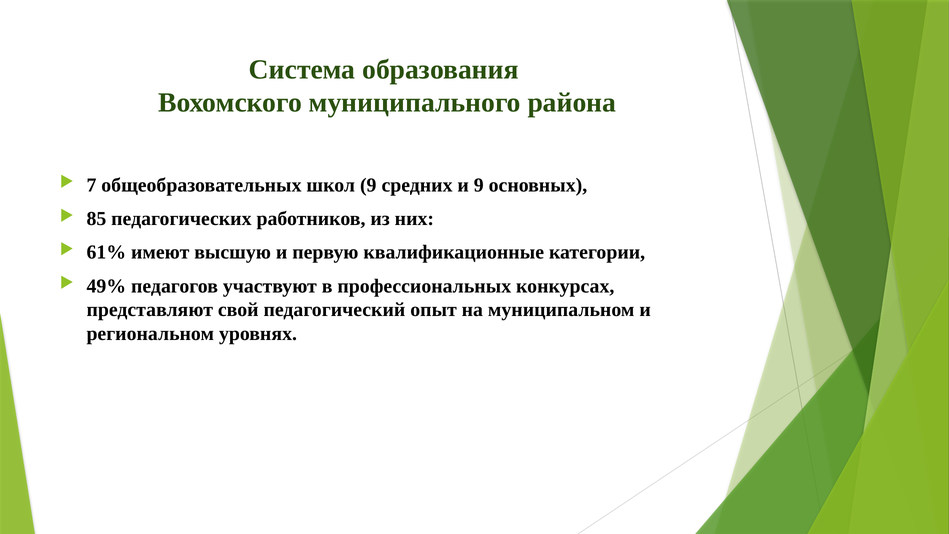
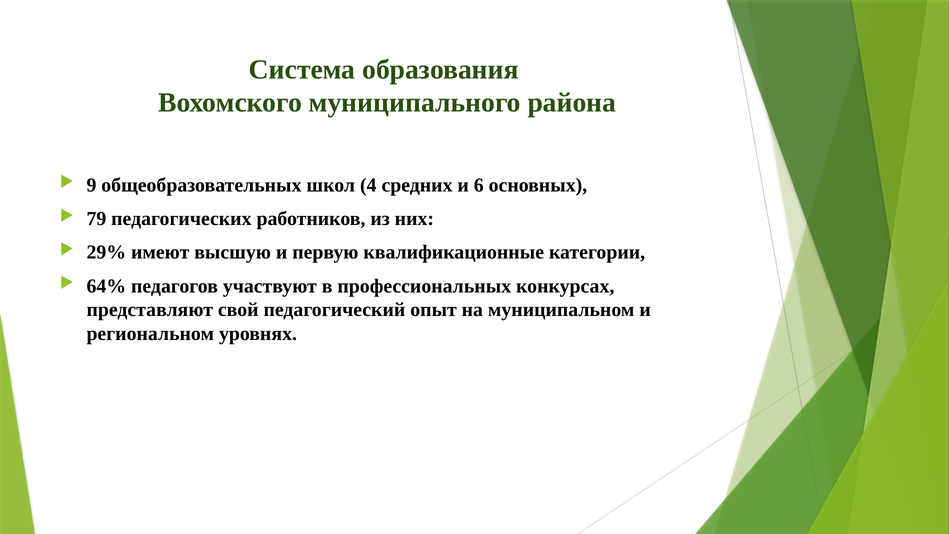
7: 7 -> 9
школ 9: 9 -> 4
и 9: 9 -> 6
85: 85 -> 79
61%: 61% -> 29%
49%: 49% -> 64%
